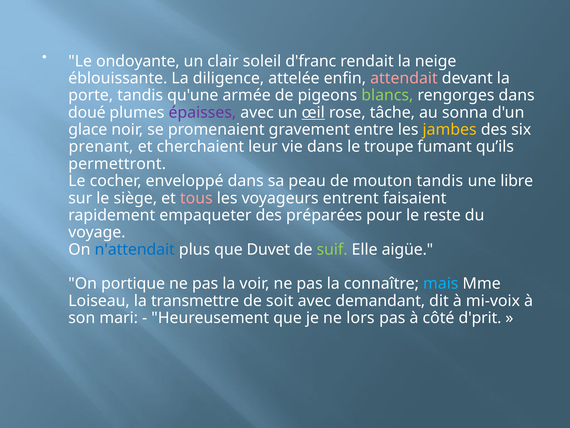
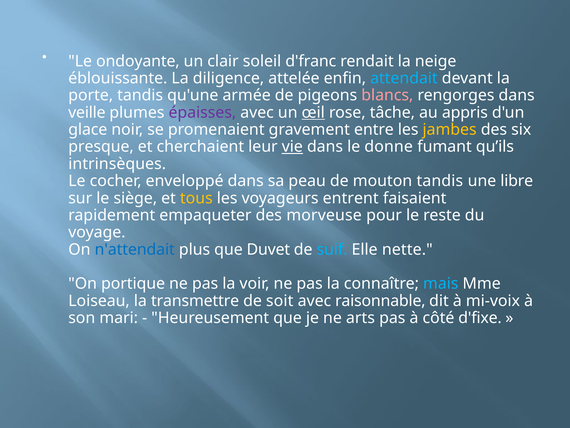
attendait colour: pink -> light blue
blancs colour: light green -> pink
doué: doué -> veille
sonna: sonna -> appris
prenant: prenant -> presque
vie underline: none -> present
troupe: troupe -> donne
permettront: permettront -> intrinsèques
tous colour: pink -> yellow
préparées: préparées -> morveuse
suif colour: light green -> light blue
aigüe: aigüe -> nette
demandant: demandant -> raisonnable
lors: lors -> arts
d'prit: d'prit -> d'fixe
